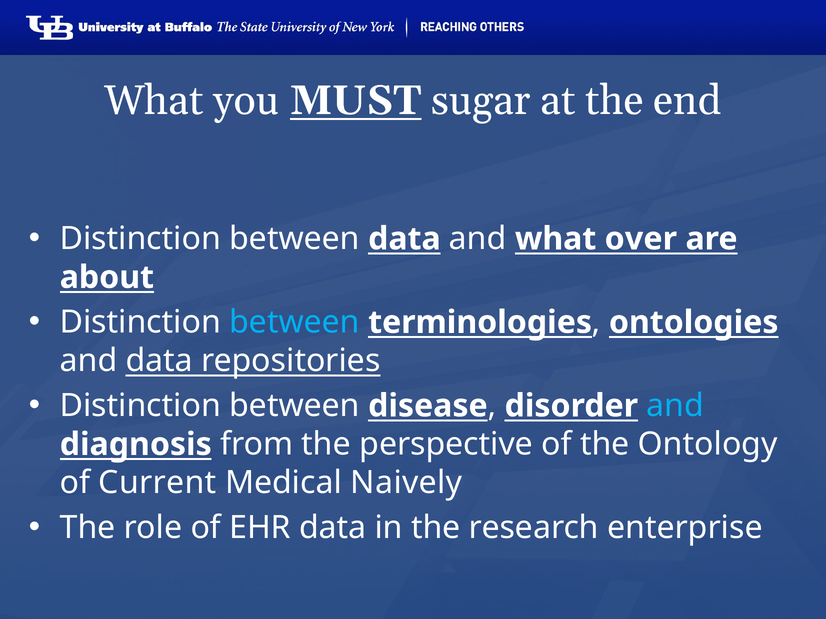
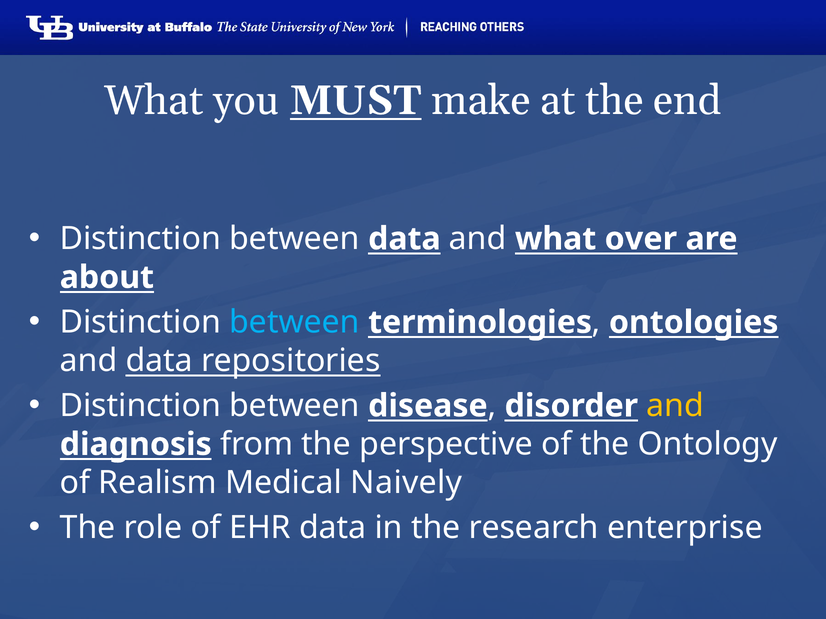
sugar: sugar -> make
and at (675, 406) colour: light blue -> yellow
Current: Current -> Realism
